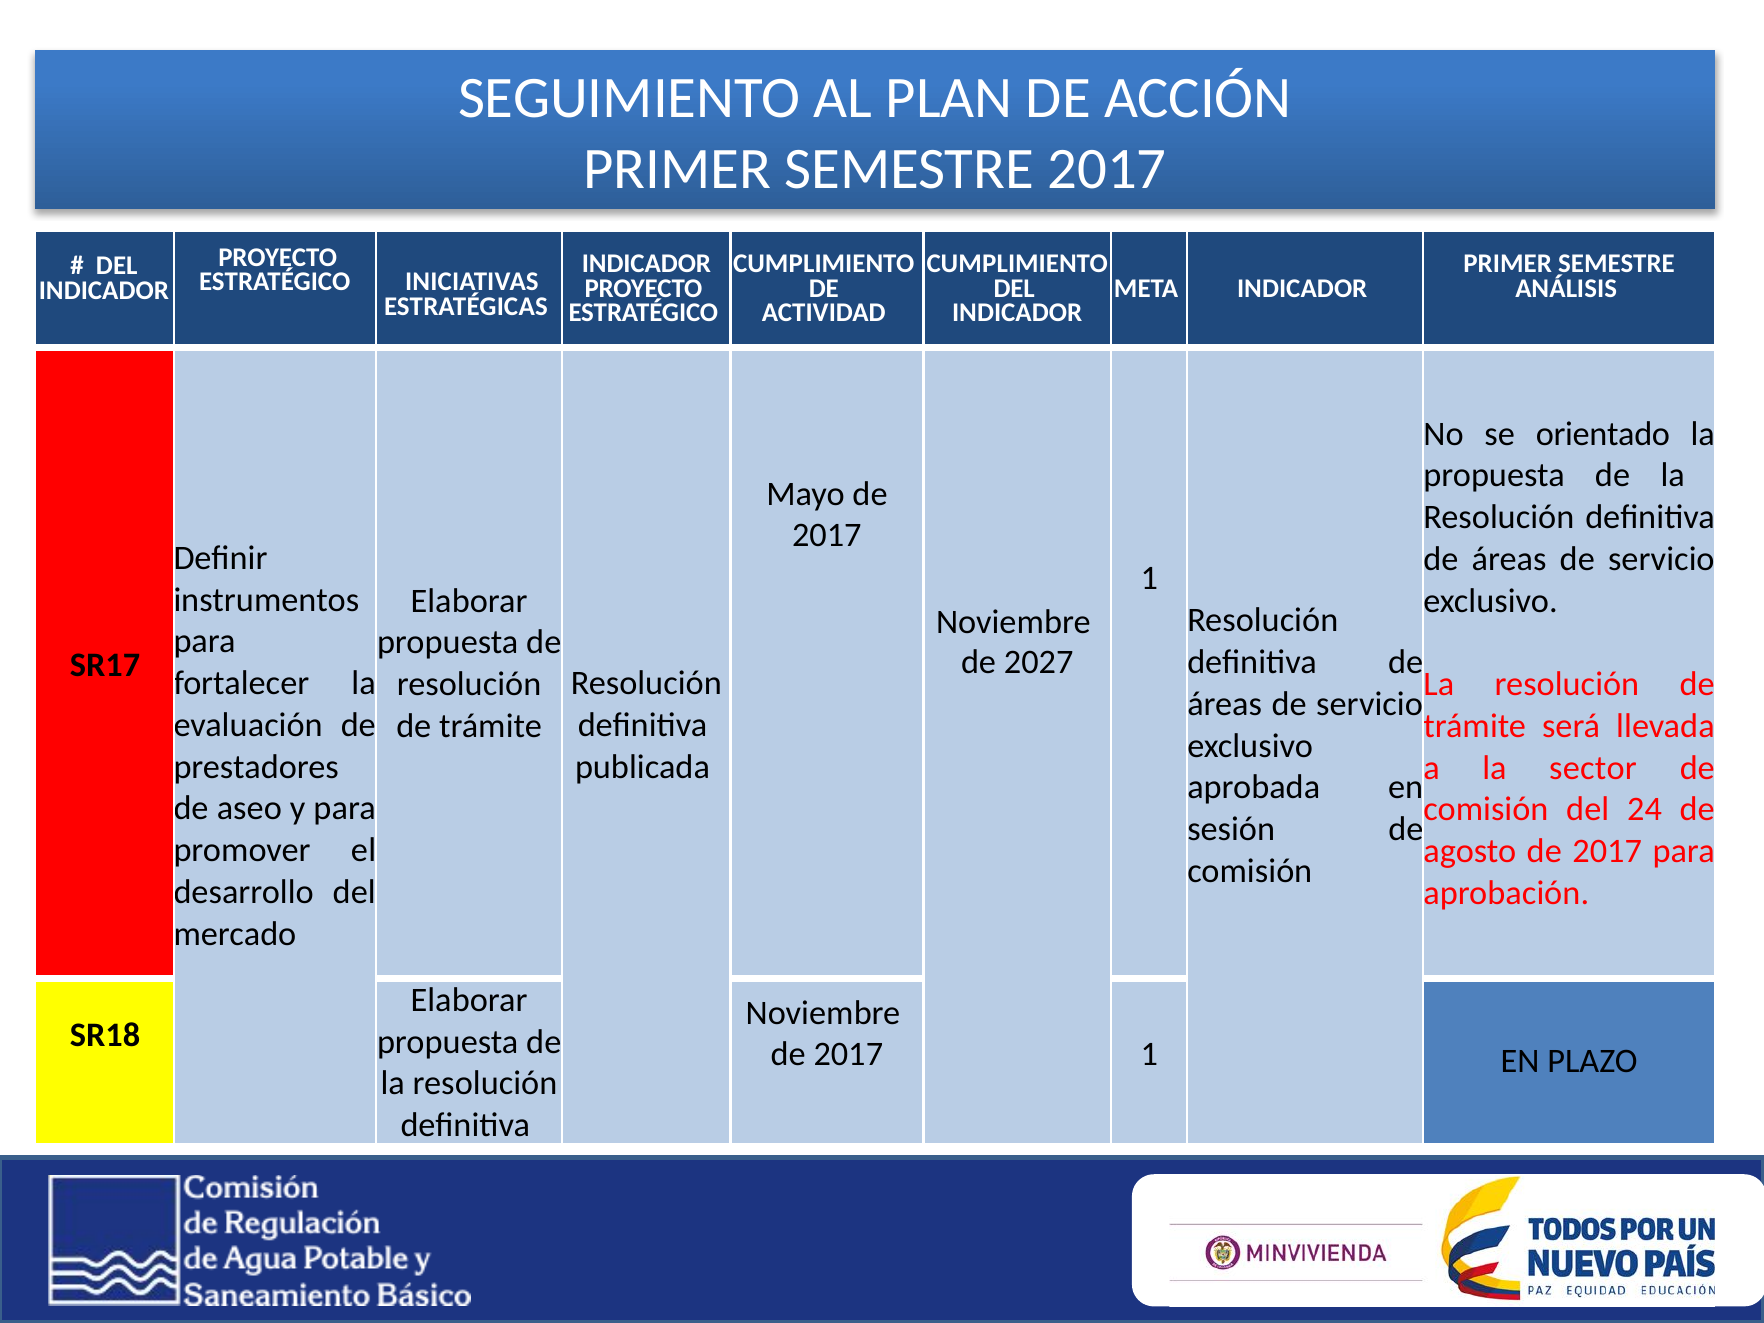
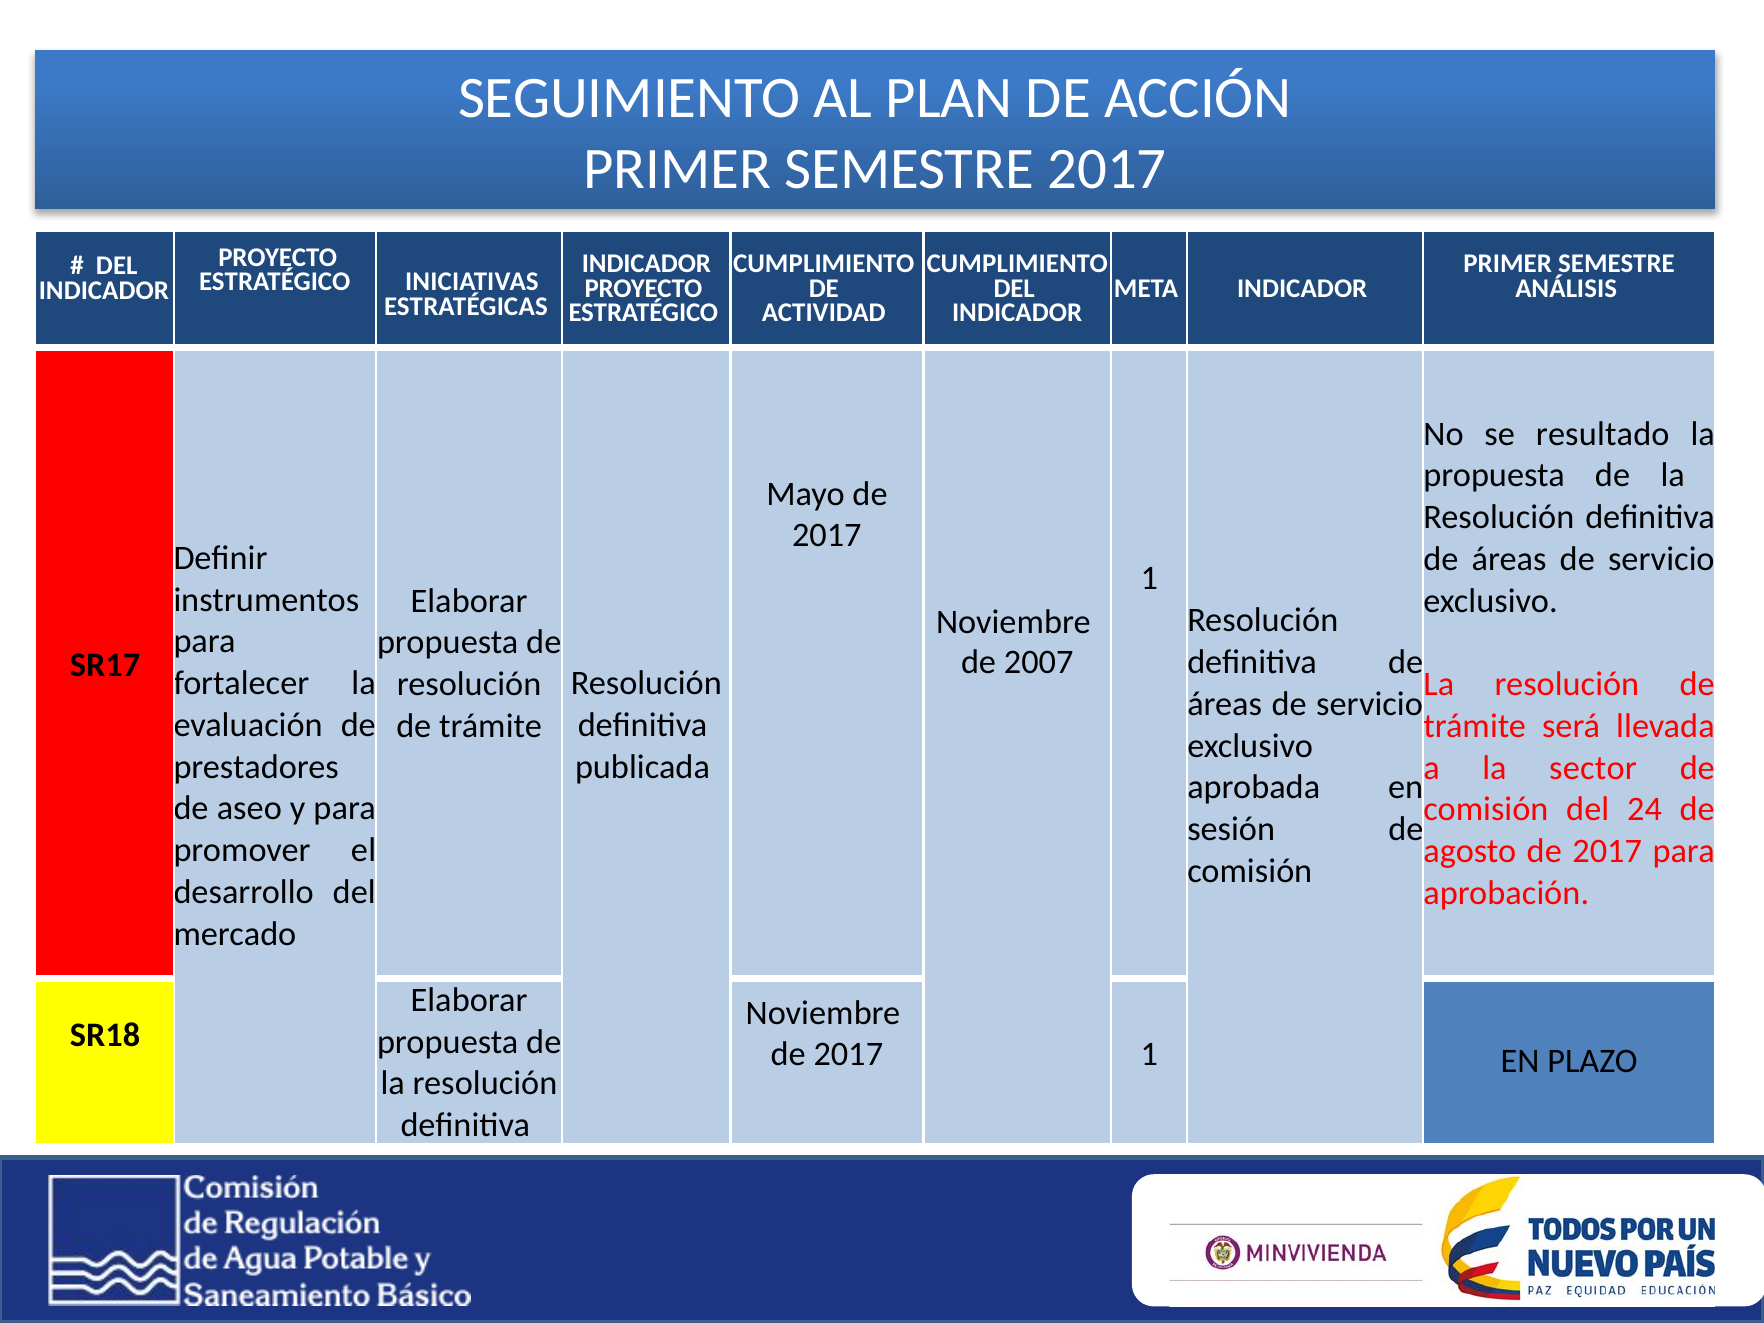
orientado: orientado -> resultado
2027: 2027 -> 2007
